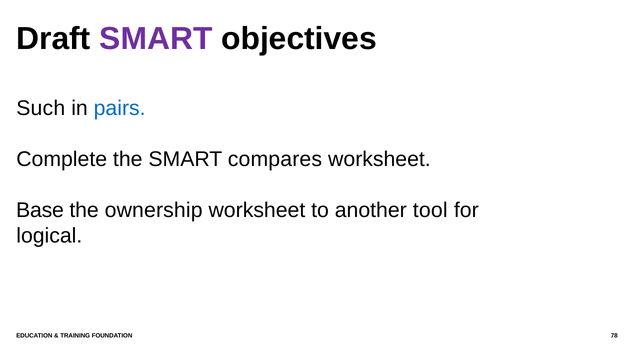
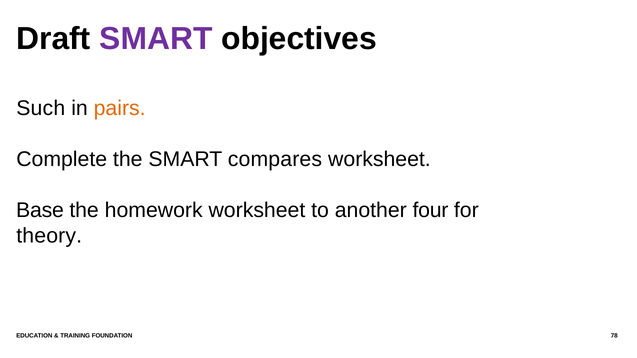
pairs colour: blue -> orange
ownership: ownership -> homework
tool: tool -> four
logical: logical -> theory
